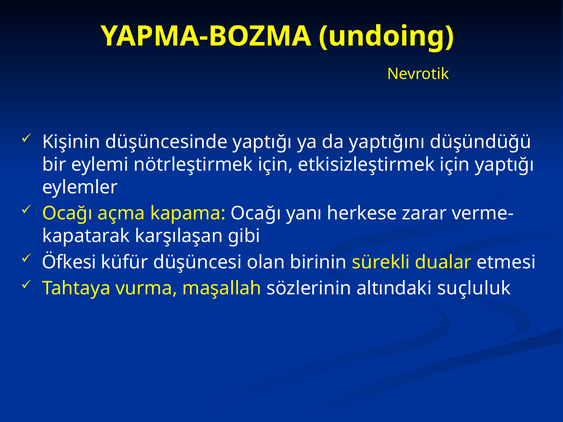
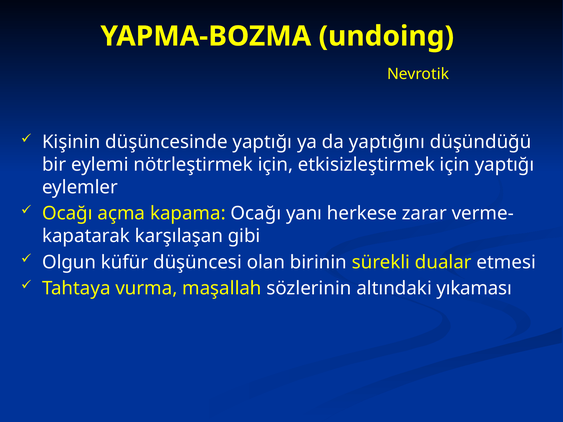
Öfkesi: Öfkesi -> Olgun
suçluluk: suçluluk -> yıkaması
